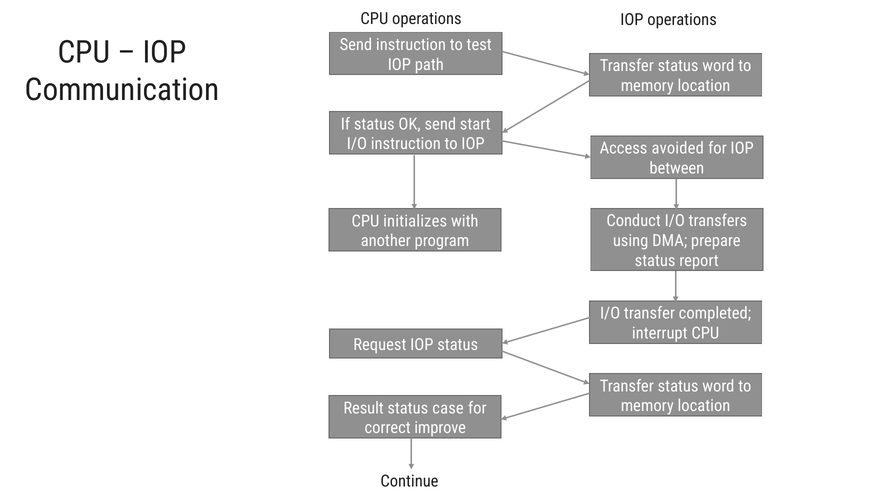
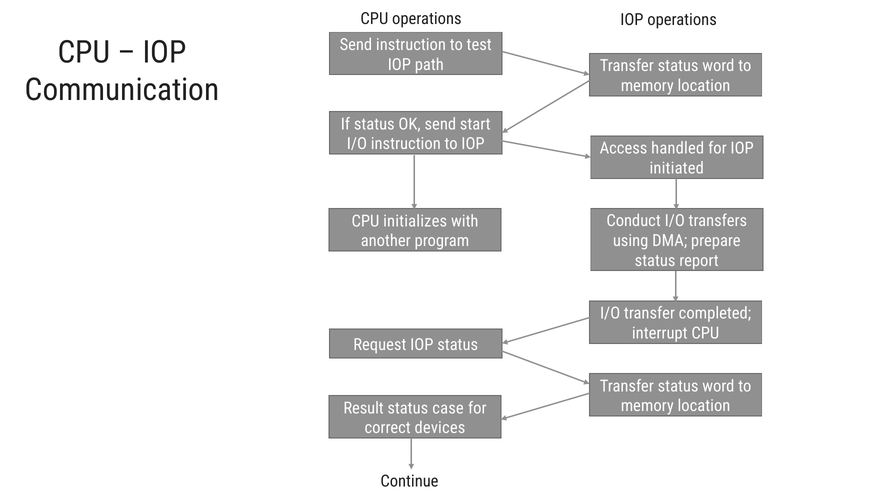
avoided: avoided -> handled
between: between -> initiated
improve: improve -> devices
